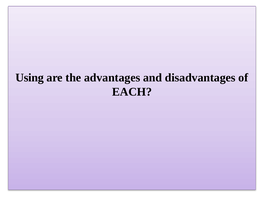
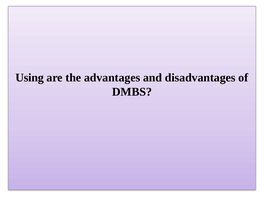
EACH: EACH -> DMBS
